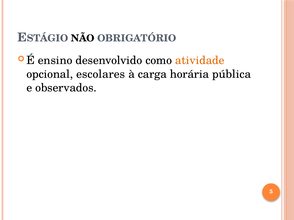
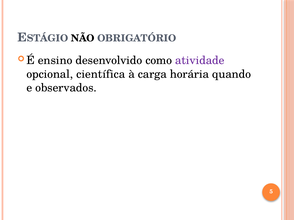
atividade colour: orange -> purple
escolares: escolares -> científica
pública: pública -> quando
